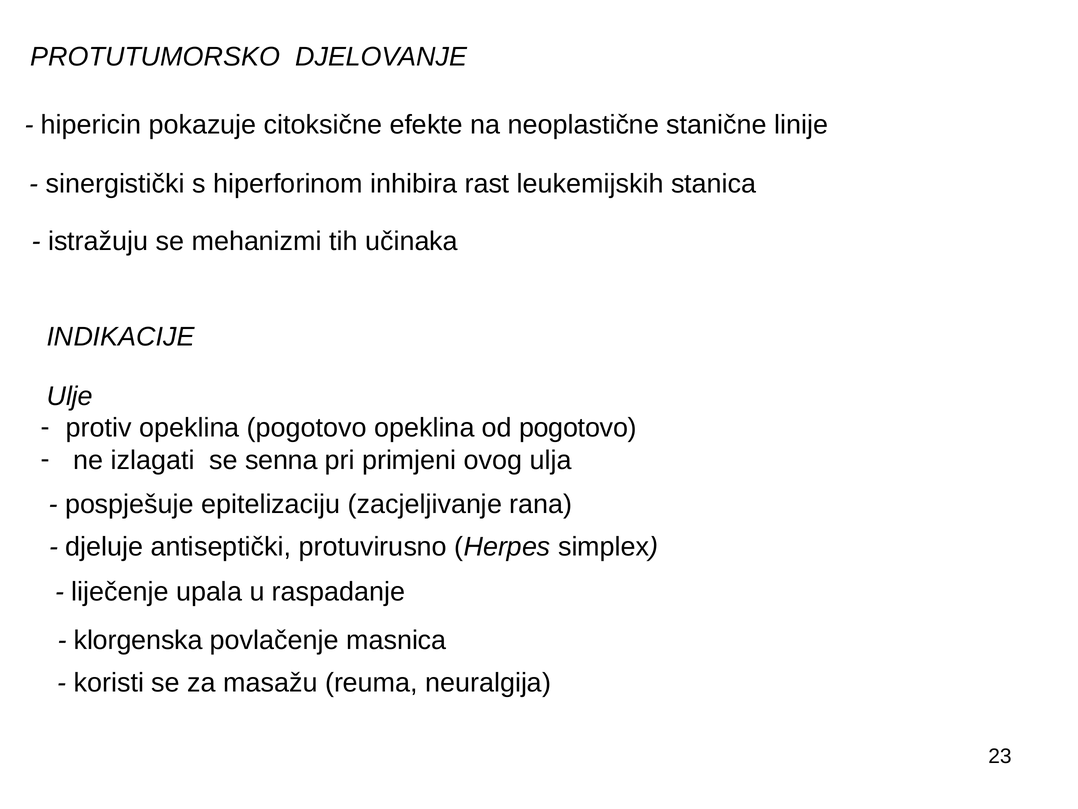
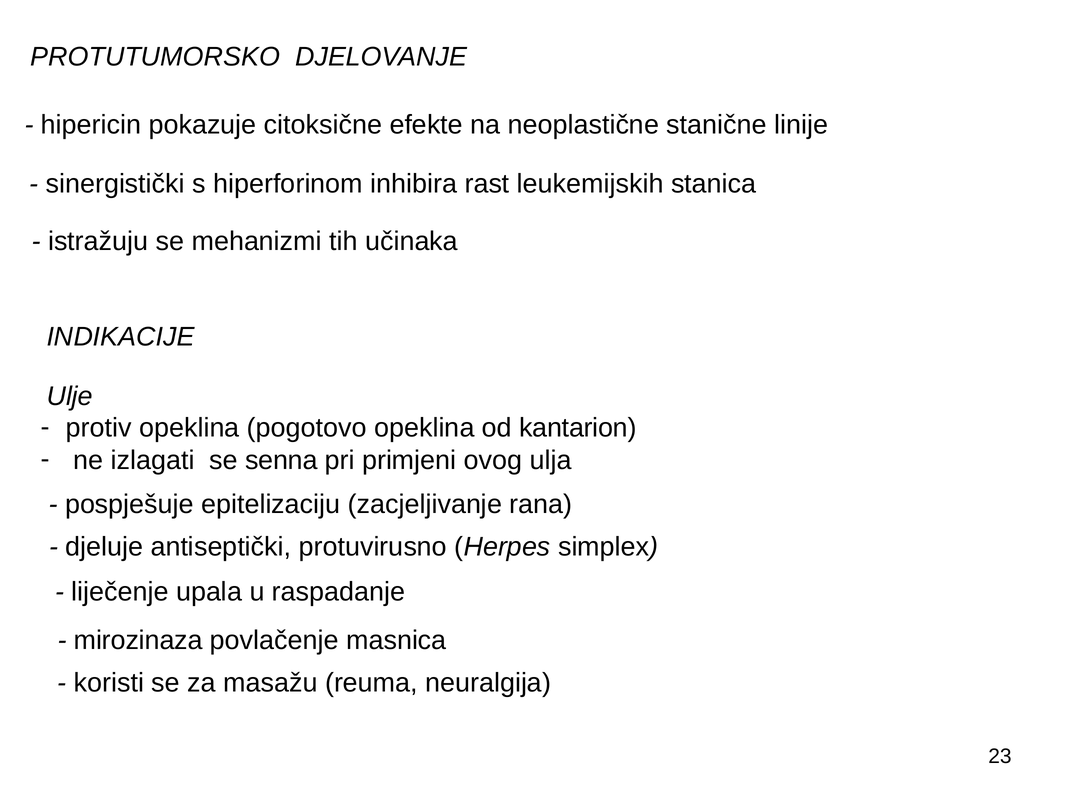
od pogotovo: pogotovo -> kantarion
klorgenska: klorgenska -> mirozinaza
